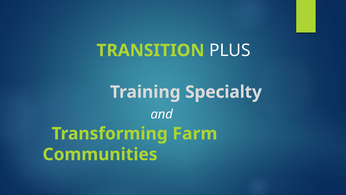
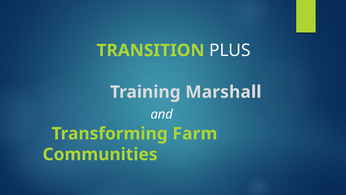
Specialty: Specialty -> Marshall
